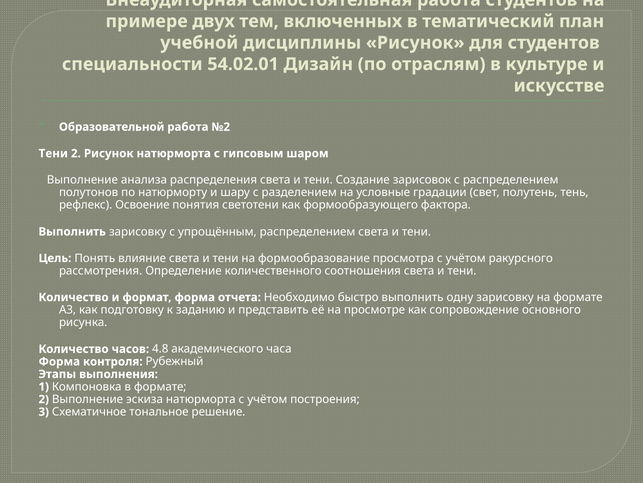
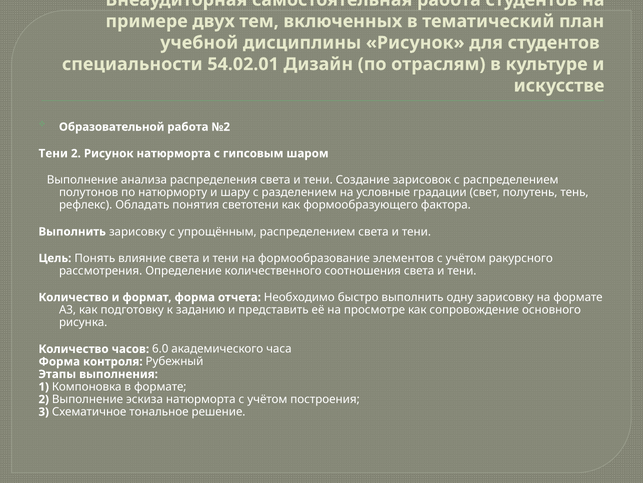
Освоение: Освоение -> Обладать
просмотра: просмотра -> элементов
4.8: 4.8 -> 6.0
